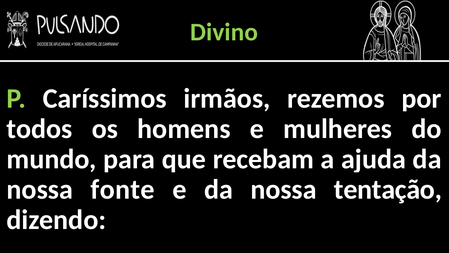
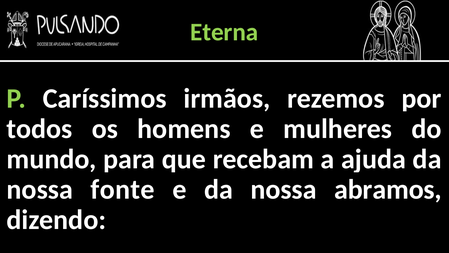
Divino: Divino -> Eterna
tentação: tentação -> abramos
